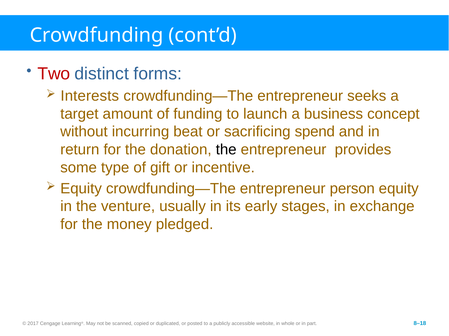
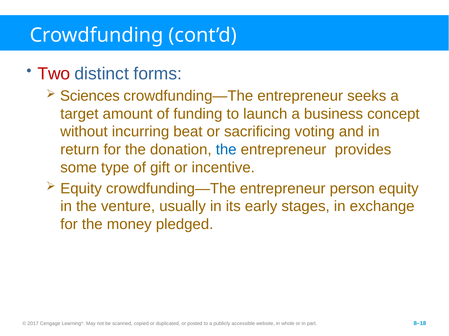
Interests: Interests -> Sciences
spend: spend -> voting
the at (226, 150) colour: black -> blue
